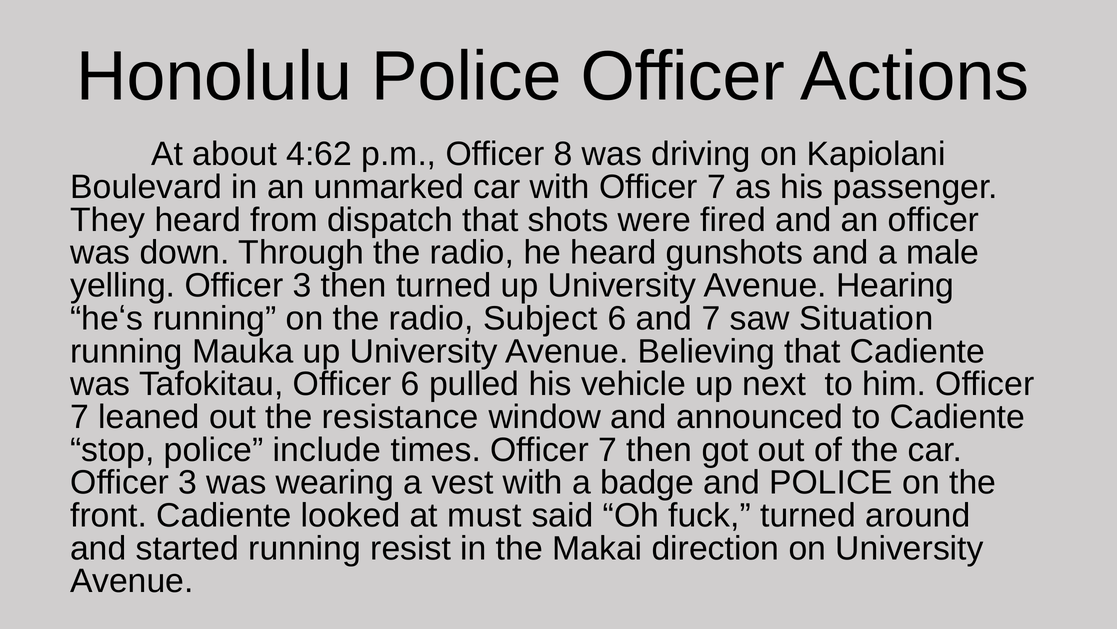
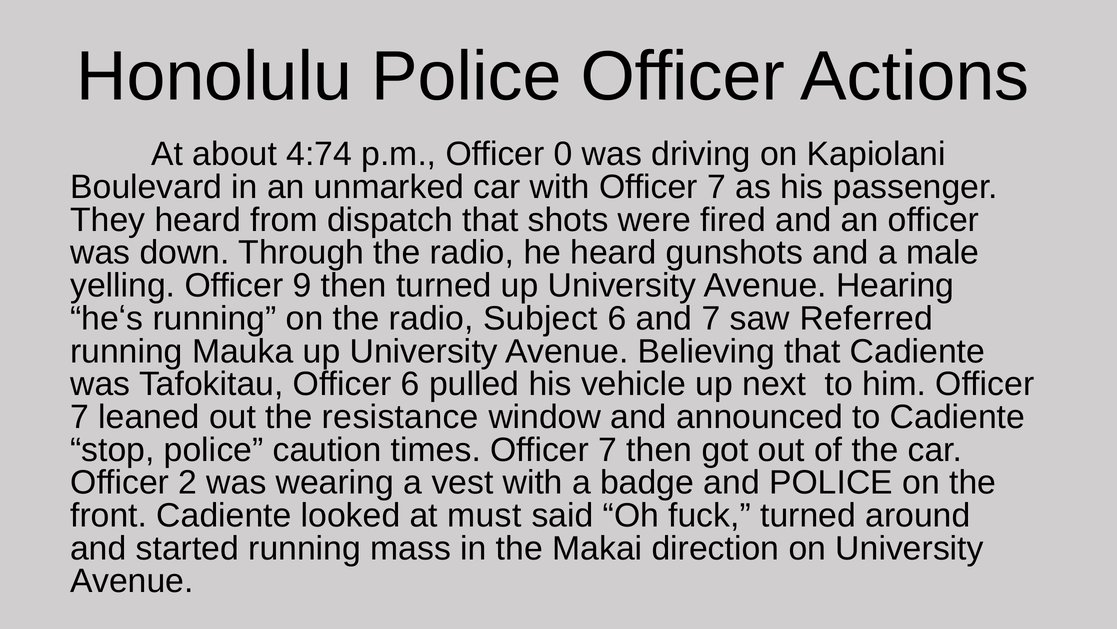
4:62: 4:62 -> 4:74
8: 8 -> 0
yelling Officer 3: 3 -> 9
Situation: Situation -> Referred
include: include -> caution
3 at (188, 482): 3 -> 2
resist: resist -> mass
